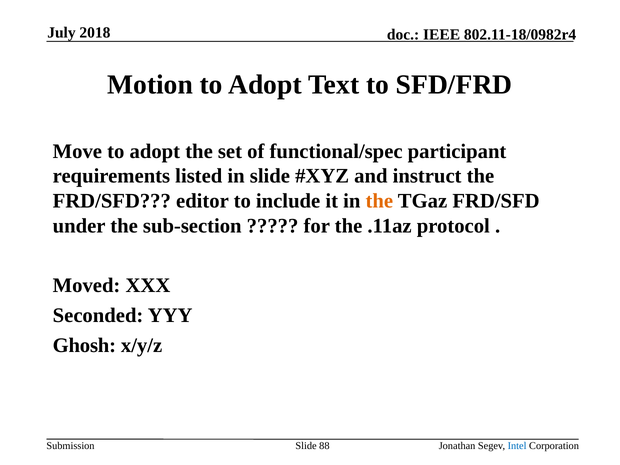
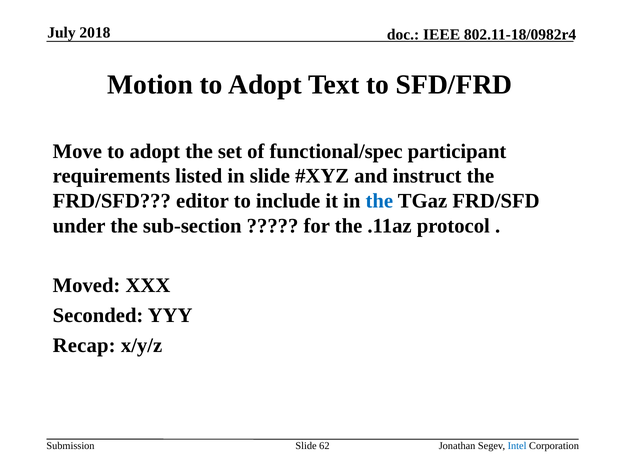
the at (379, 201) colour: orange -> blue
Ghosh: Ghosh -> Recap
88: 88 -> 62
